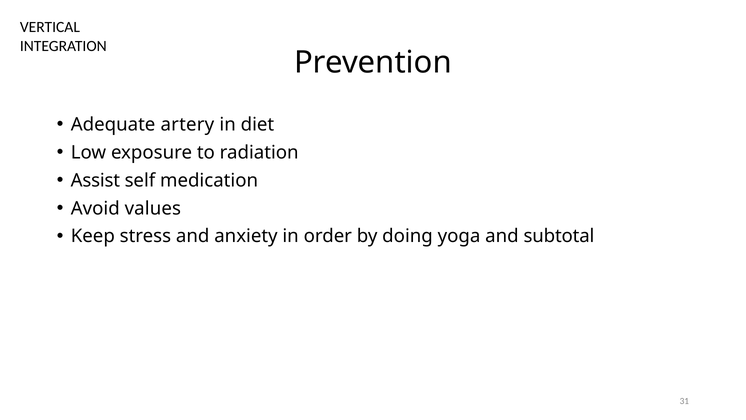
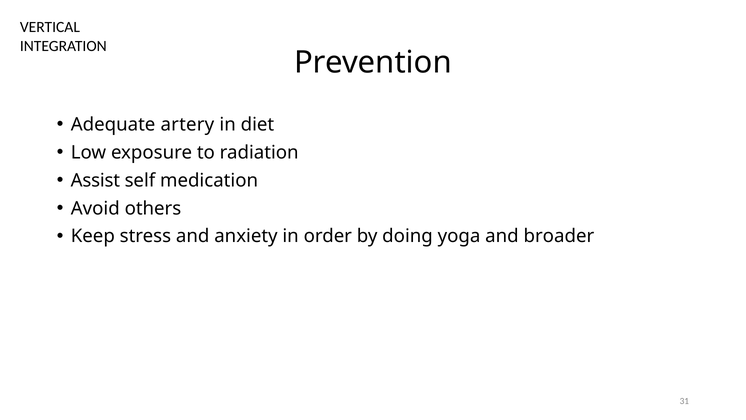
values: values -> others
subtotal: subtotal -> broader
